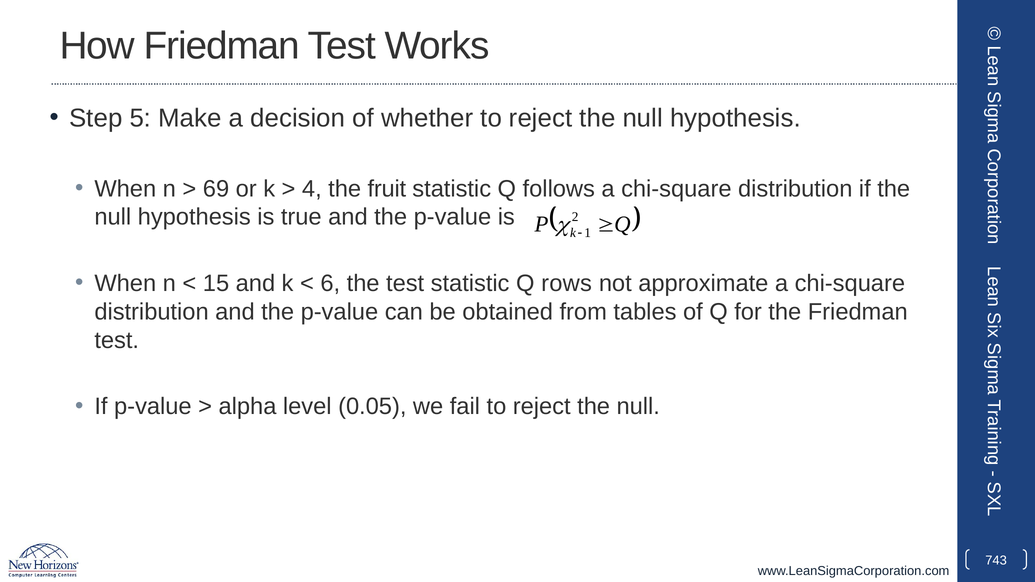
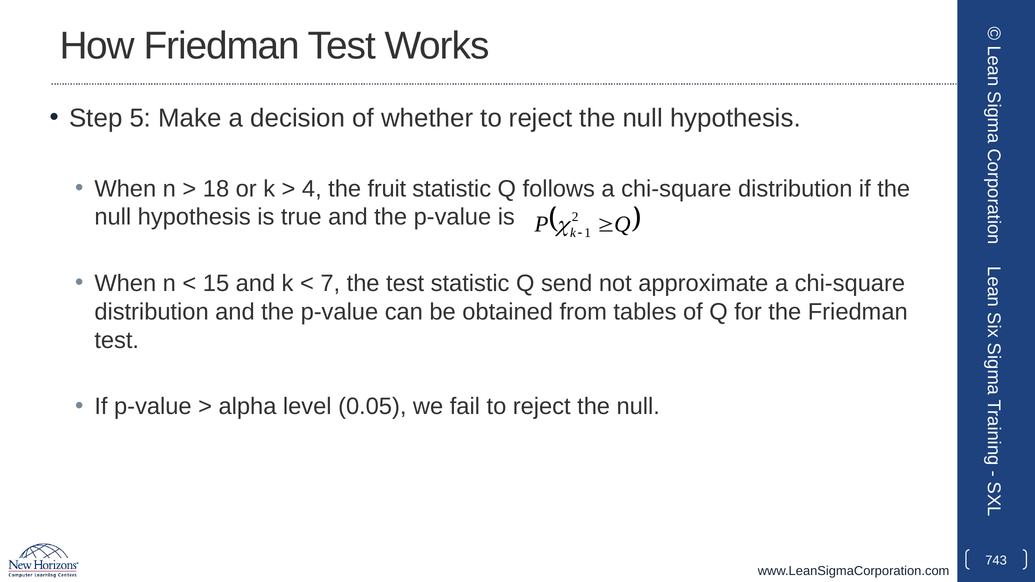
69: 69 -> 18
6: 6 -> 7
rows: rows -> send
